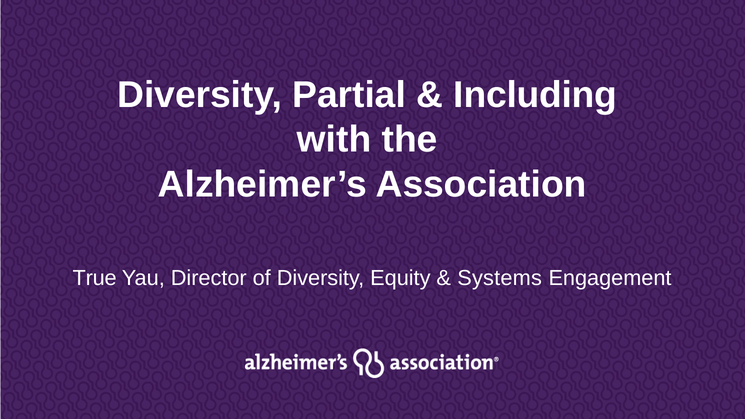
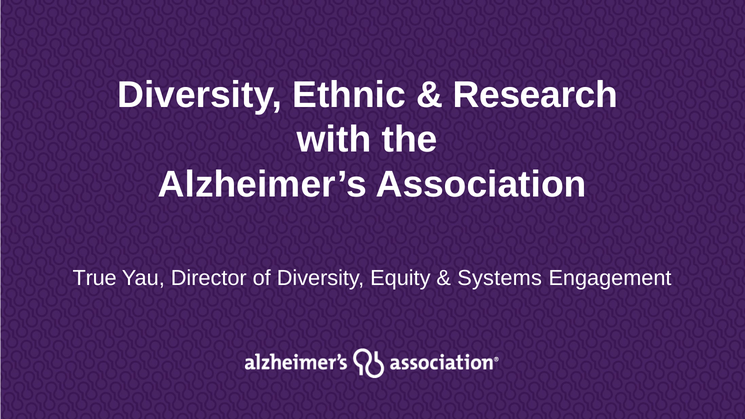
Partial: Partial -> Ethnic
Including: Including -> Research
